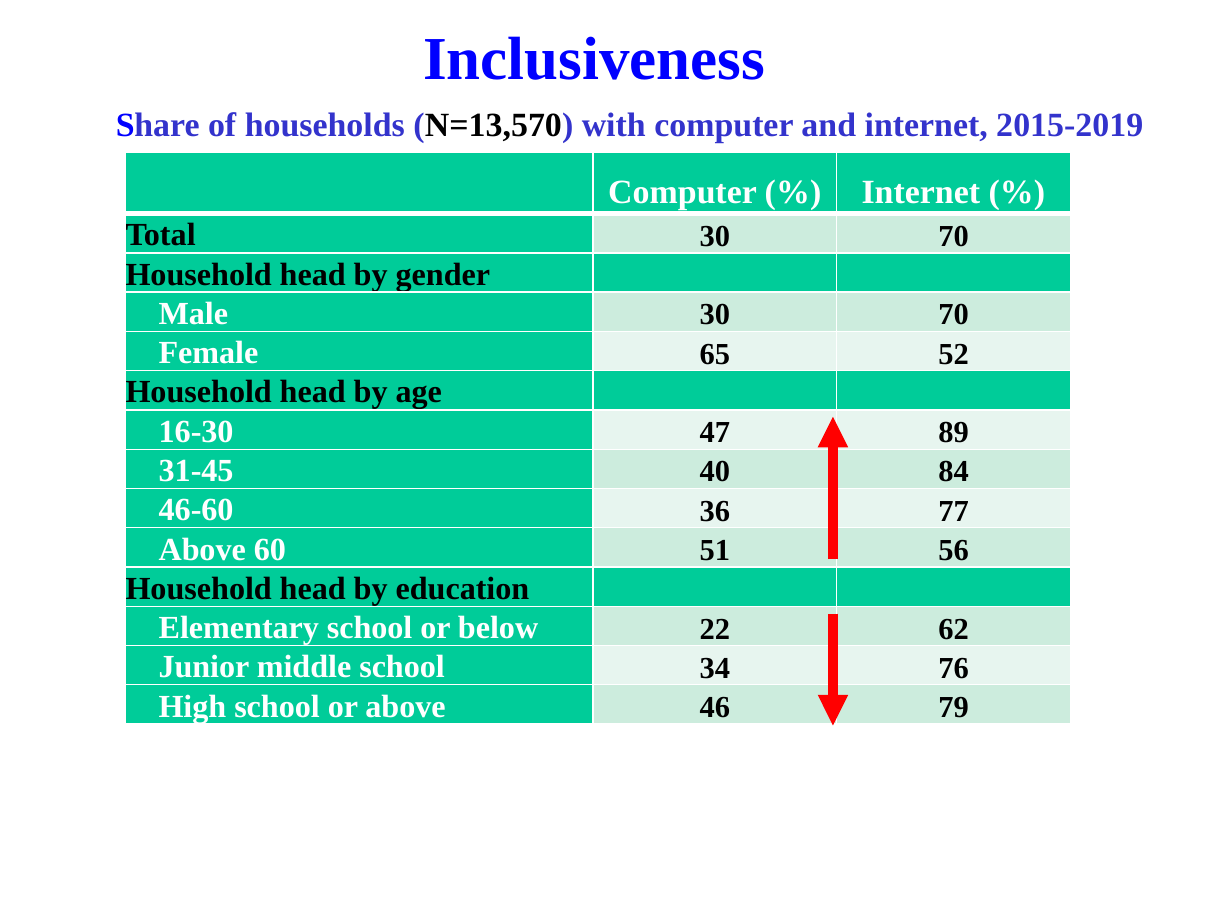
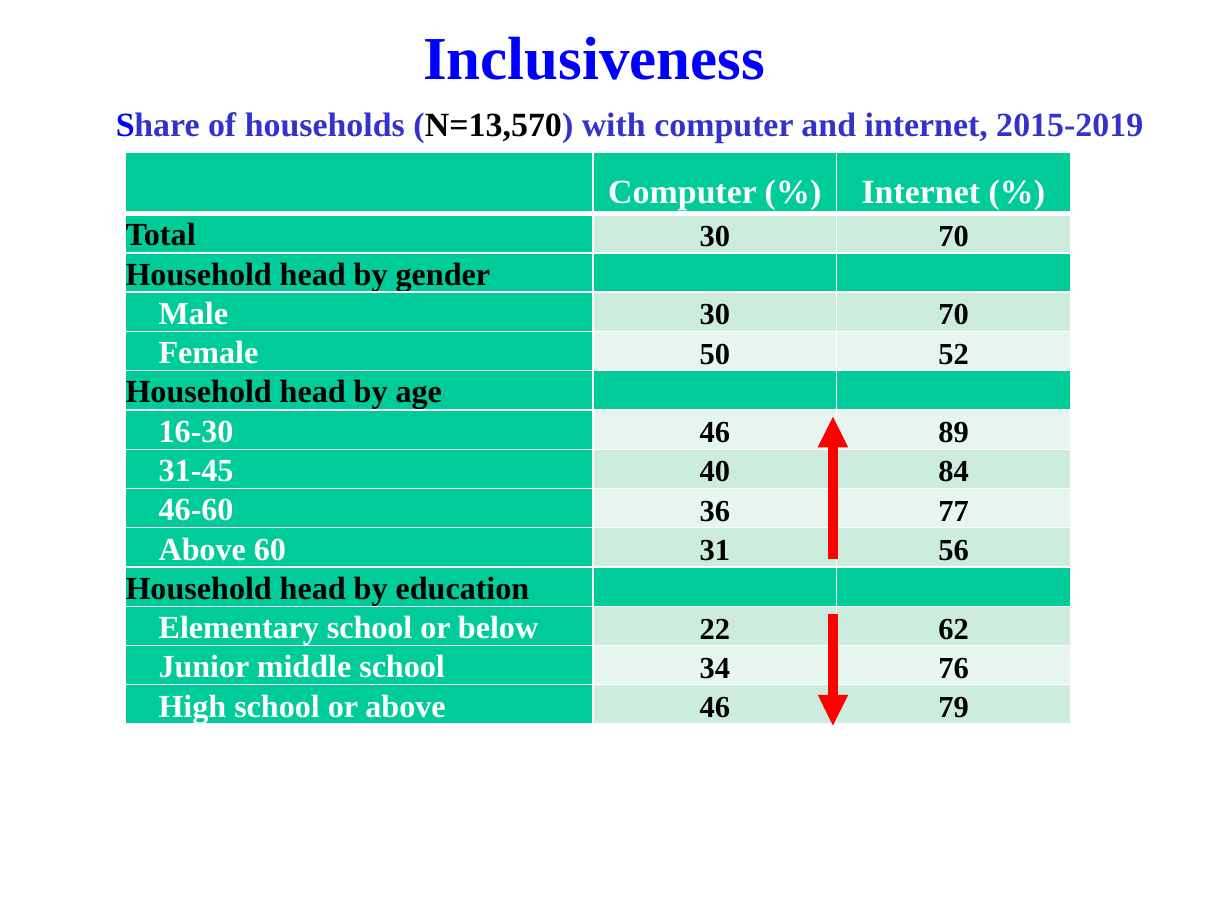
65: 65 -> 50
16-30 47: 47 -> 46
51: 51 -> 31
